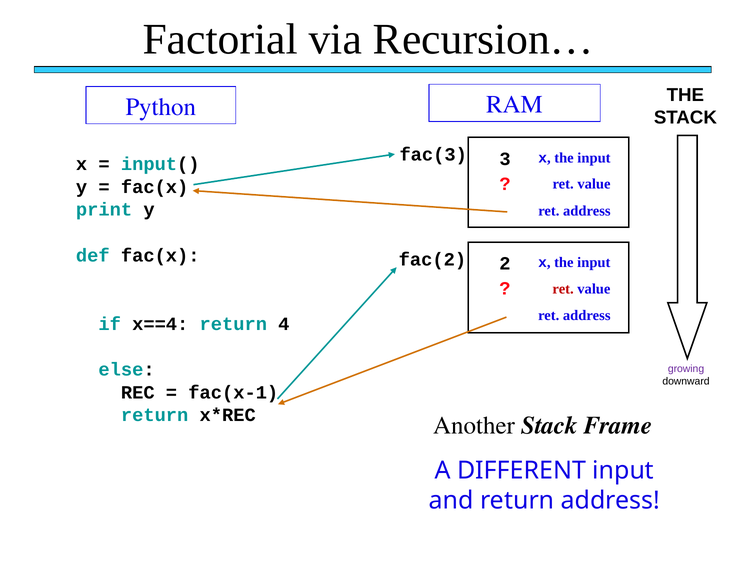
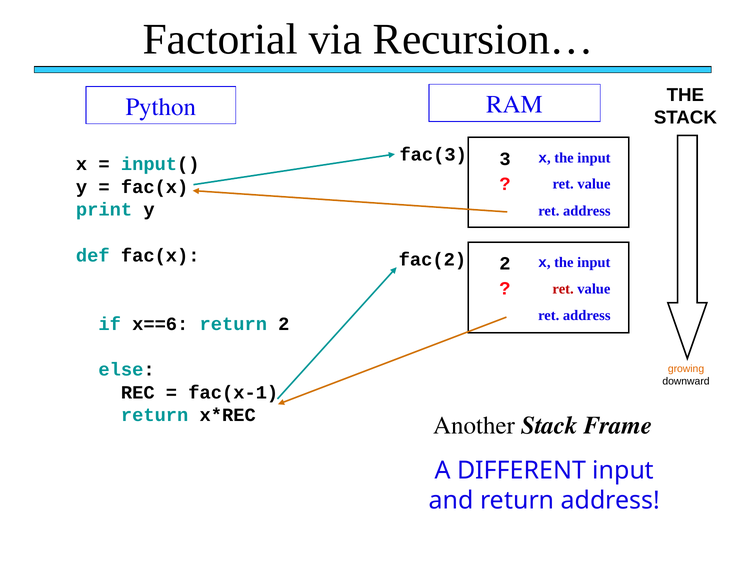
x==4: x==4 -> x==6
return 4: 4 -> 2
growing colour: purple -> orange
